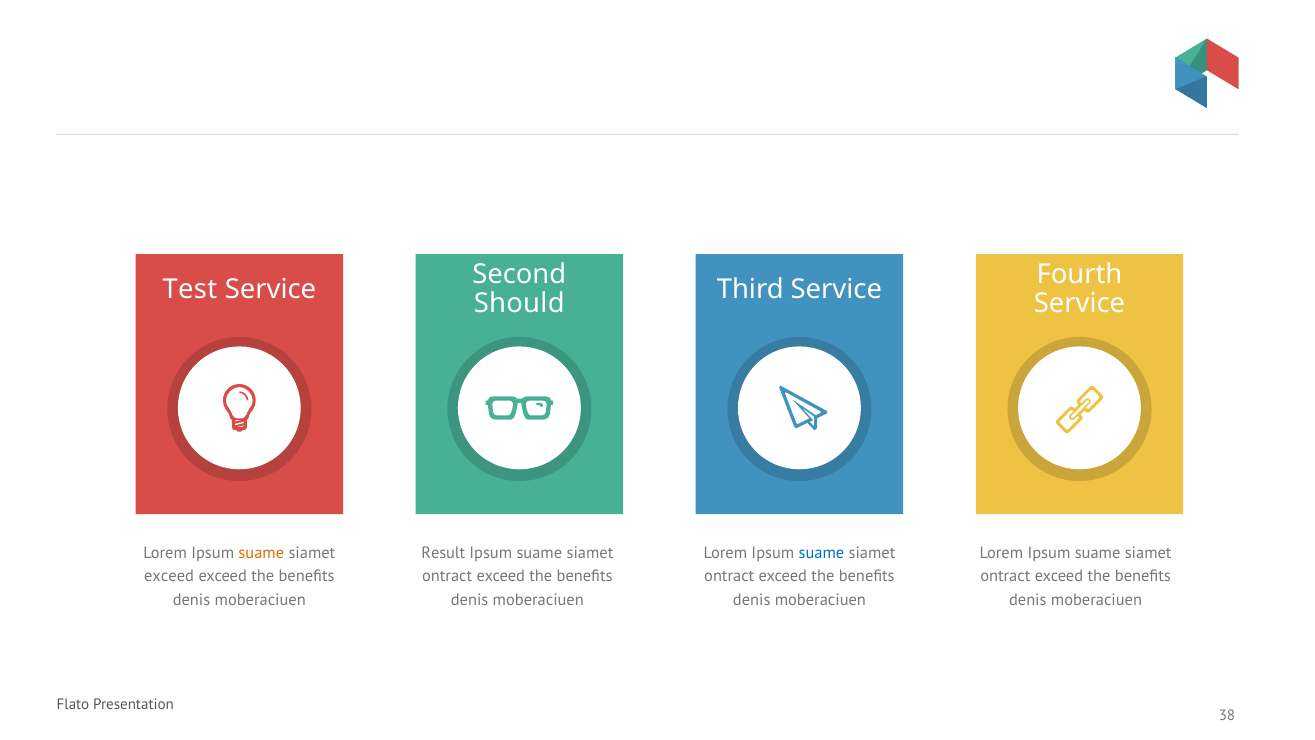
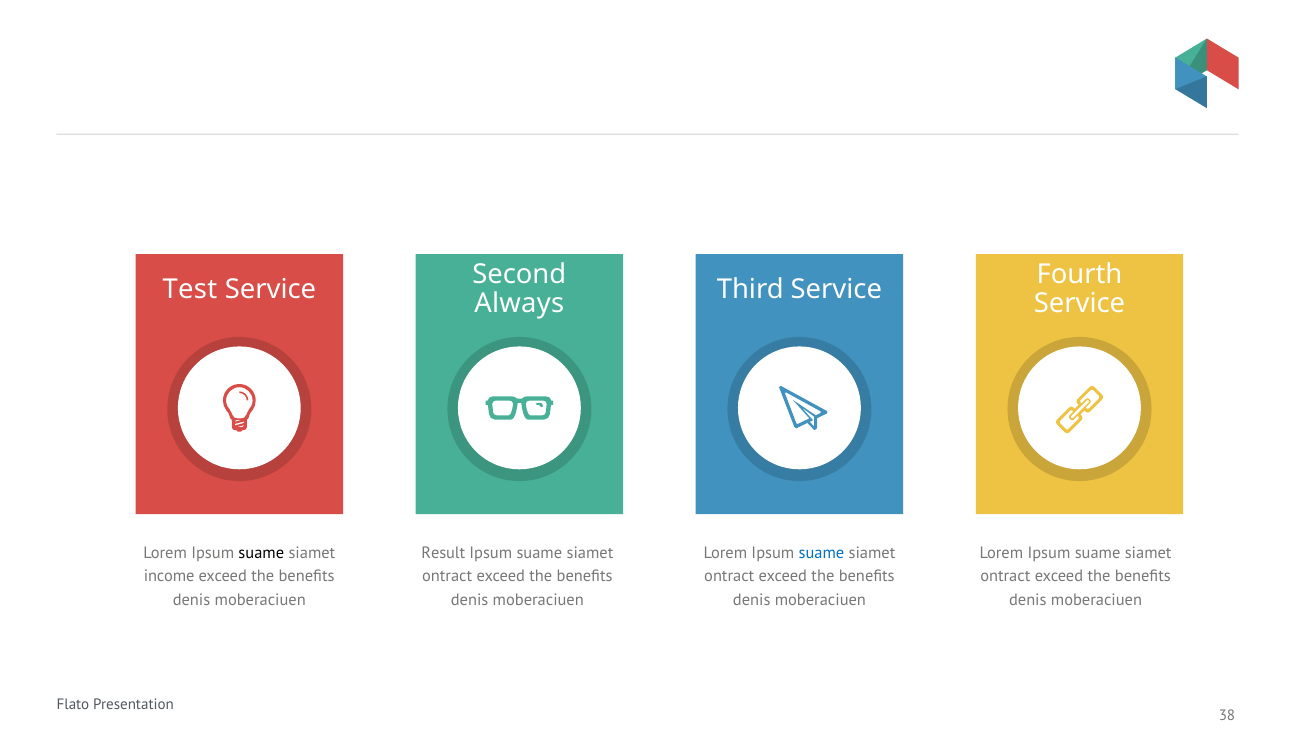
Should: Should -> Always
suame at (261, 553) colour: orange -> black
exceed at (169, 576): exceed -> income
